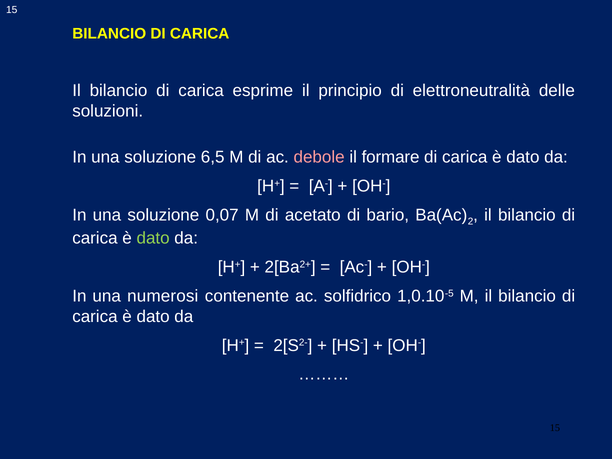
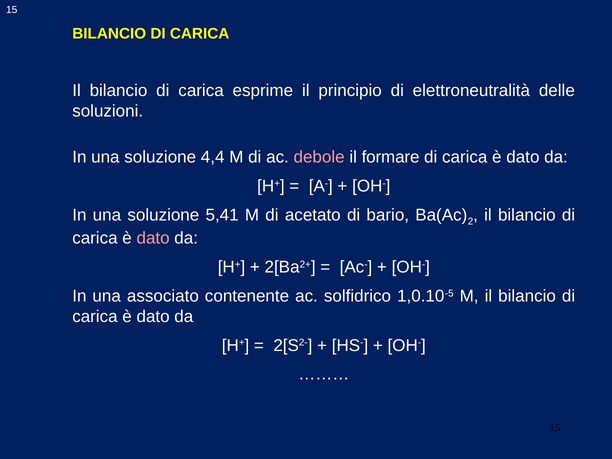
6,5: 6,5 -> 4,4
0,07: 0,07 -> 5,41
dato at (153, 238) colour: light green -> pink
numerosi: numerosi -> associato
